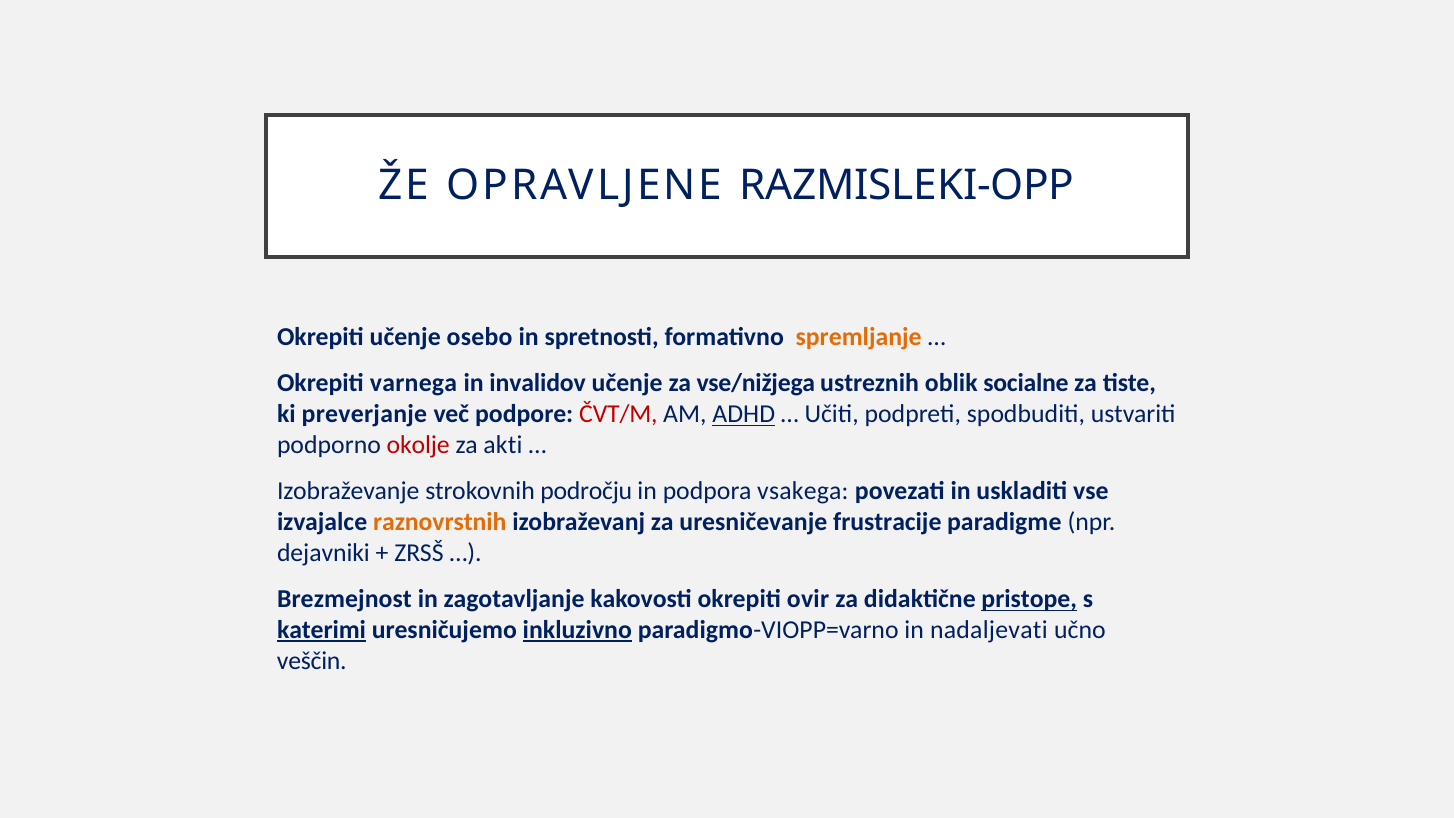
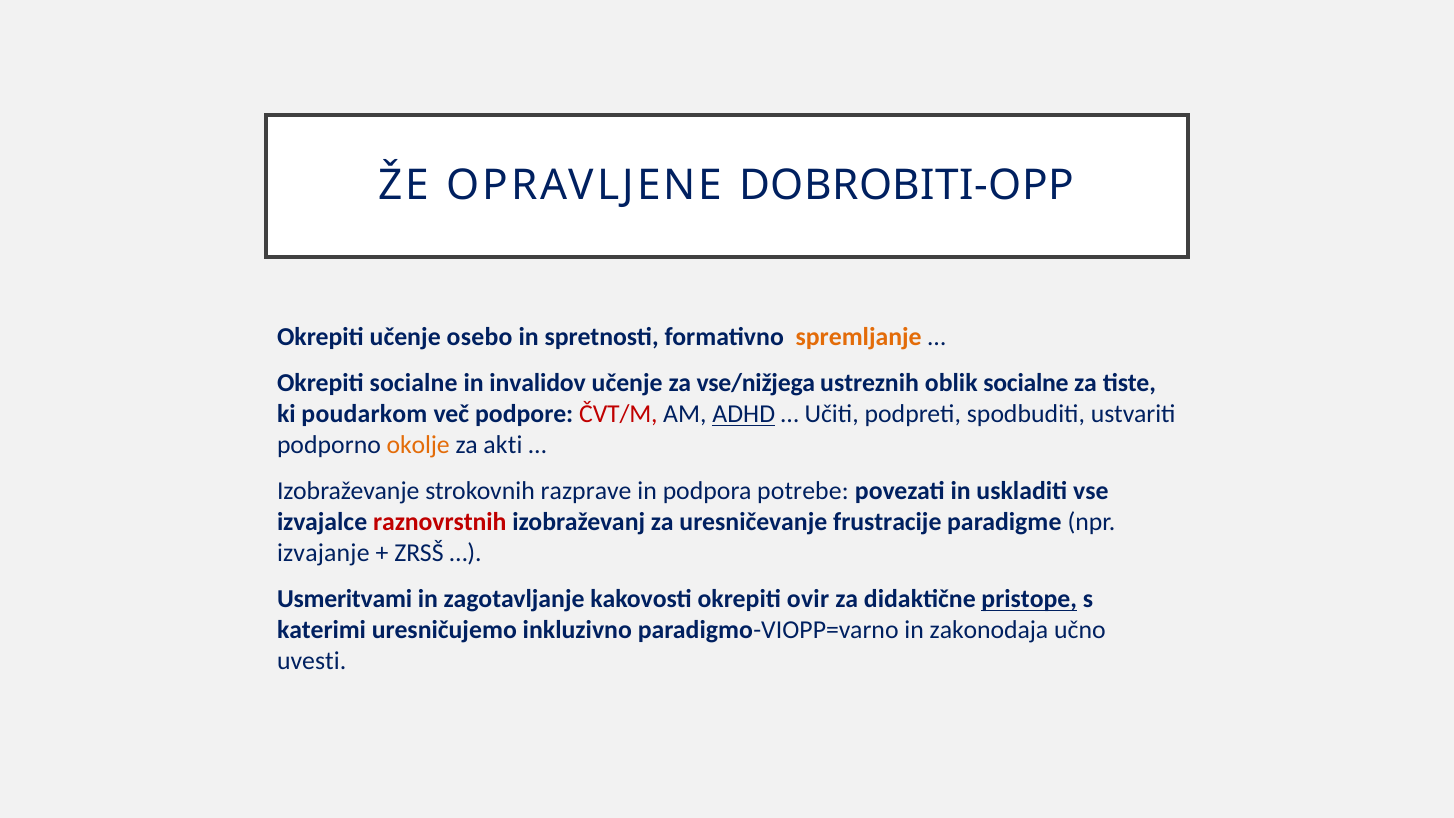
RAZMISLEKI-OPP: RAZMISLEKI-OPP -> DOBROBITI-OPP
Okrepiti varnega: varnega -> socialne
preverjanje: preverjanje -> poudarkom
okolje colour: red -> orange
področju: področju -> razprave
vsakega: vsakega -> potrebe
raznovrstnih colour: orange -> red
dejavniki: dejavniki -> izvajanje
Brezmejnost: Brezmejnost -> Usmeritvami
katerimi underline: present -> none
inkluzivno underline: present -> none
nadaljevati: nadaljevati -> zakonodaja
veščin: veščin -> uvesti
